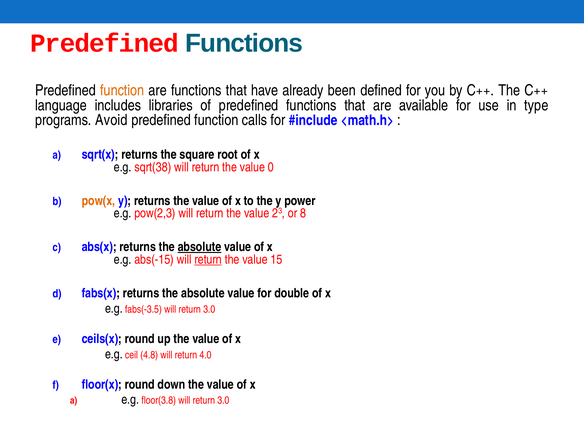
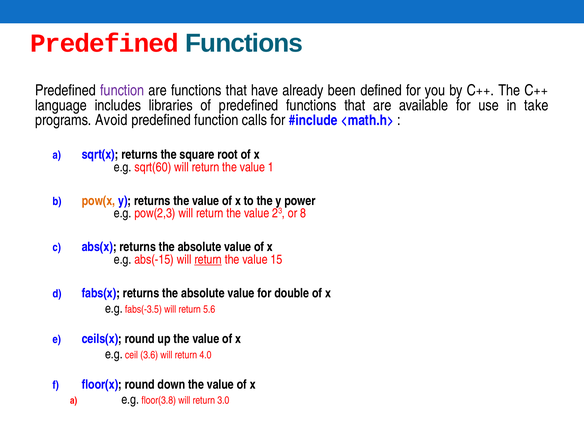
function at (122, 90) colour: orange -> purple
type: type -> take
sqrt(38: sqrt(38 -> sqrt(60
0: 0 -> 1
absolute at (200, 247) underline: present -> none
fabs(-3.5 will return 3.0: 3.0 -> 5.6
4.8: 4.8 -> 3.6
